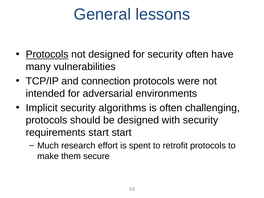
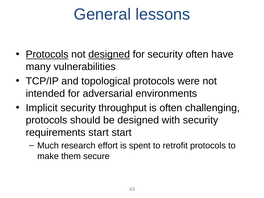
designed at (109, 54) underline: none -> present
connection: connection -> topological
algorithms: algorithms -> throughput
